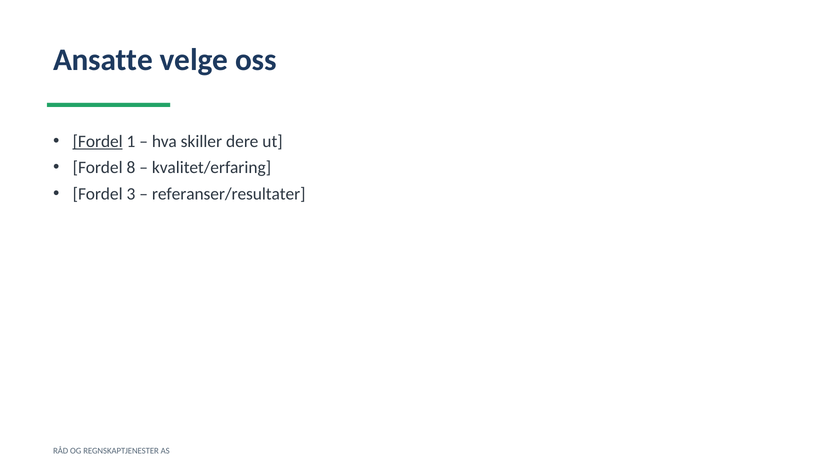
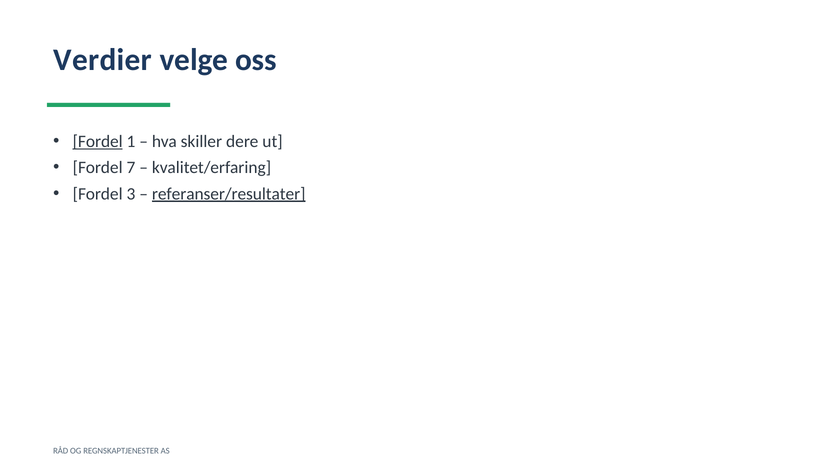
Ansatte: Ansatte -> Verdier
8: 8 -> 7
referanser/resultater underline: none -> present
